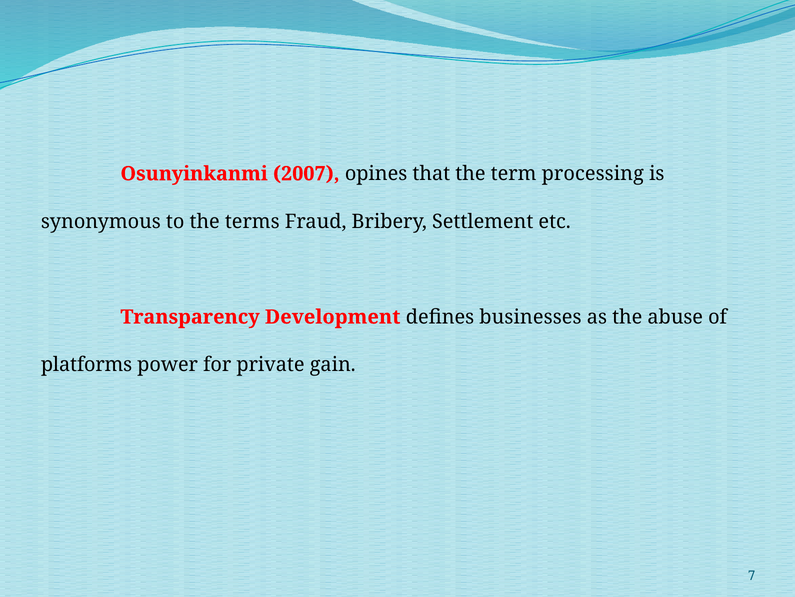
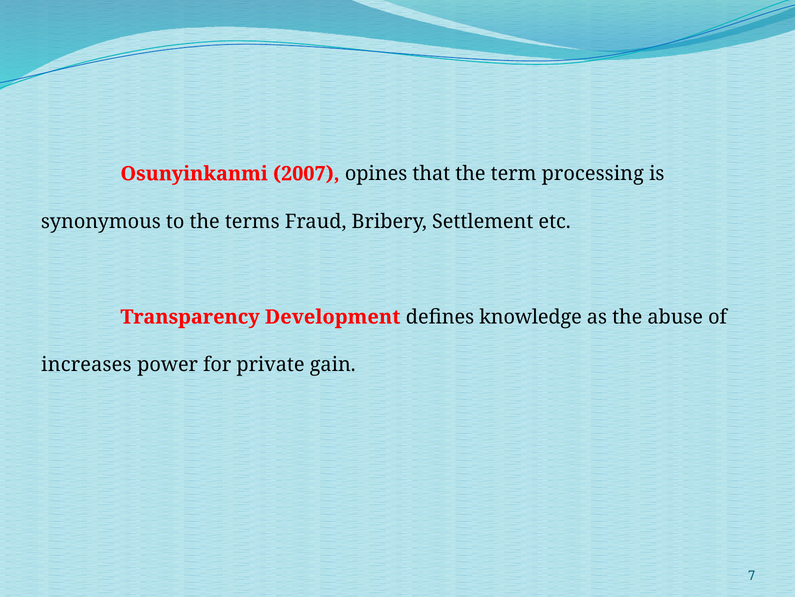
businesses: businesses -> knowledge
platforms: platforms -> increases
